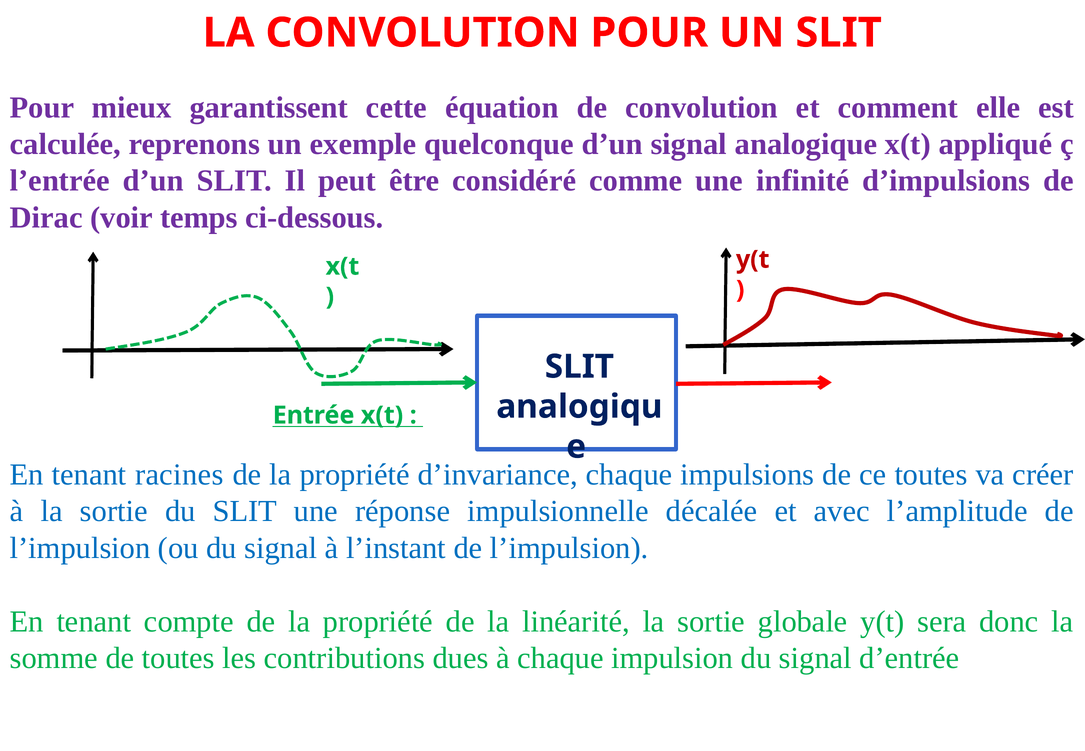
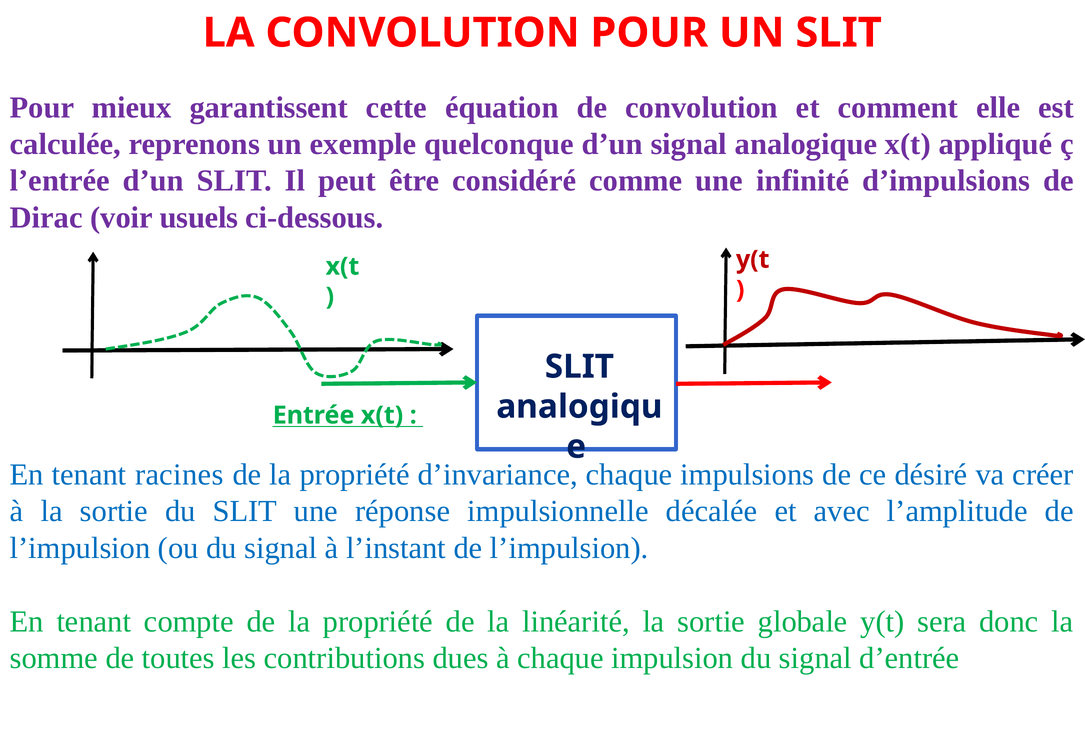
temps: temps -> usuels
ce toutes: toutes -> désiré
